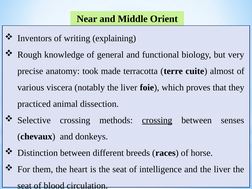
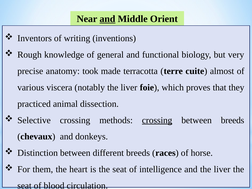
and at (107, 19) underline: none -> present
explaining: explaining -> inventions
between senses: senses -> breeds
